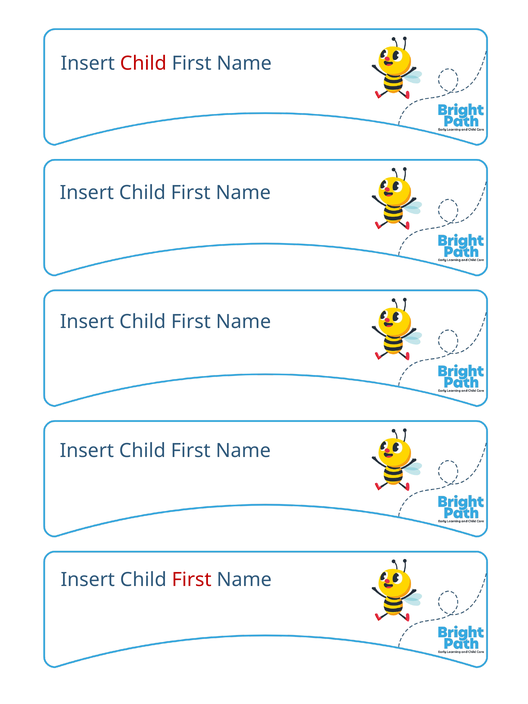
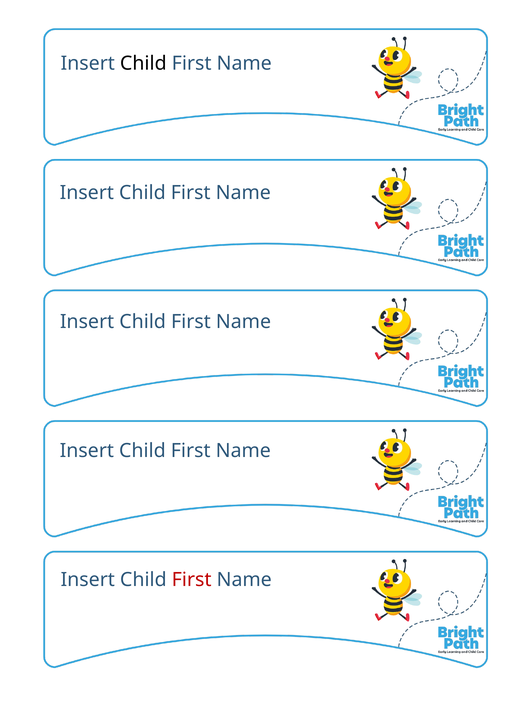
Child at (143, 63) colour: red -> black
